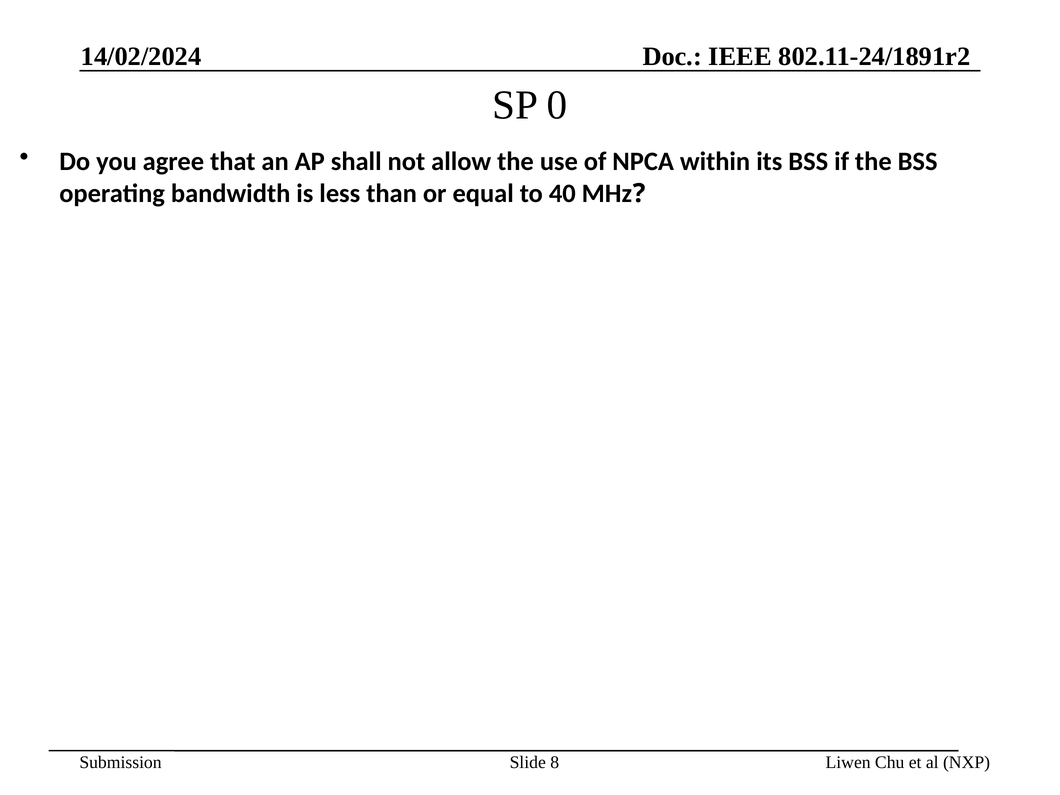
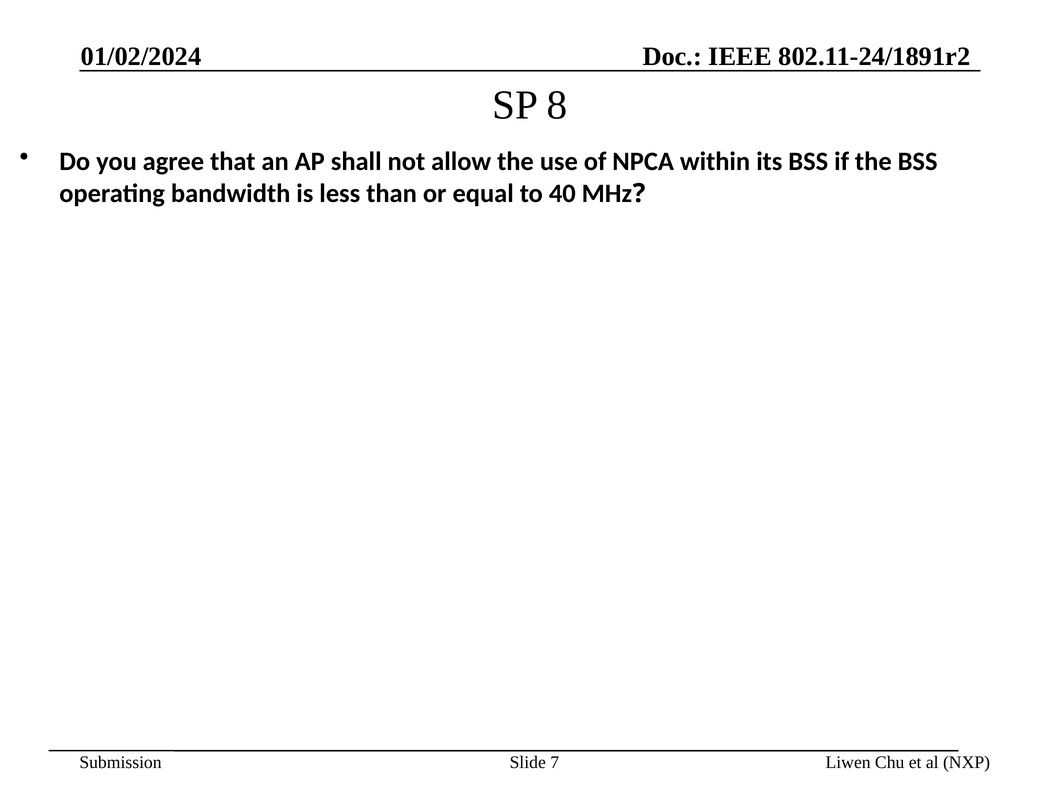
14/02/2024: 14/02/2024 -> 01/02/2024
0: 0 -> 8
8: 8 -> 7
